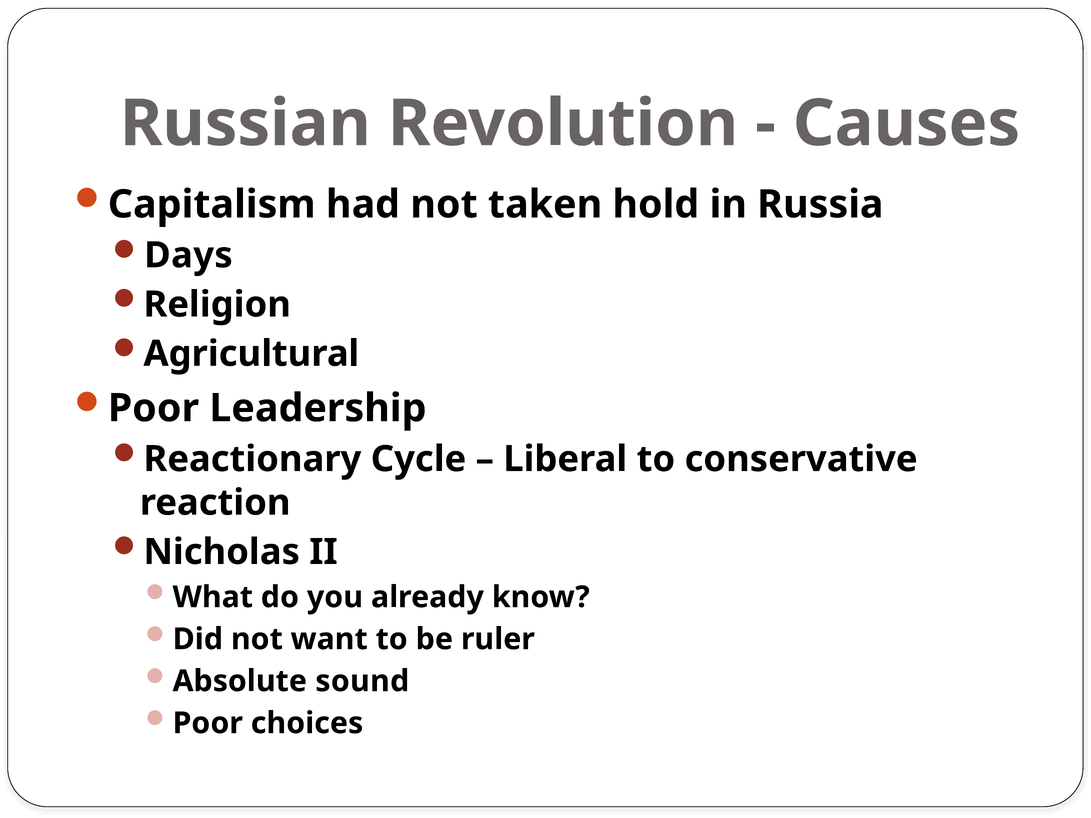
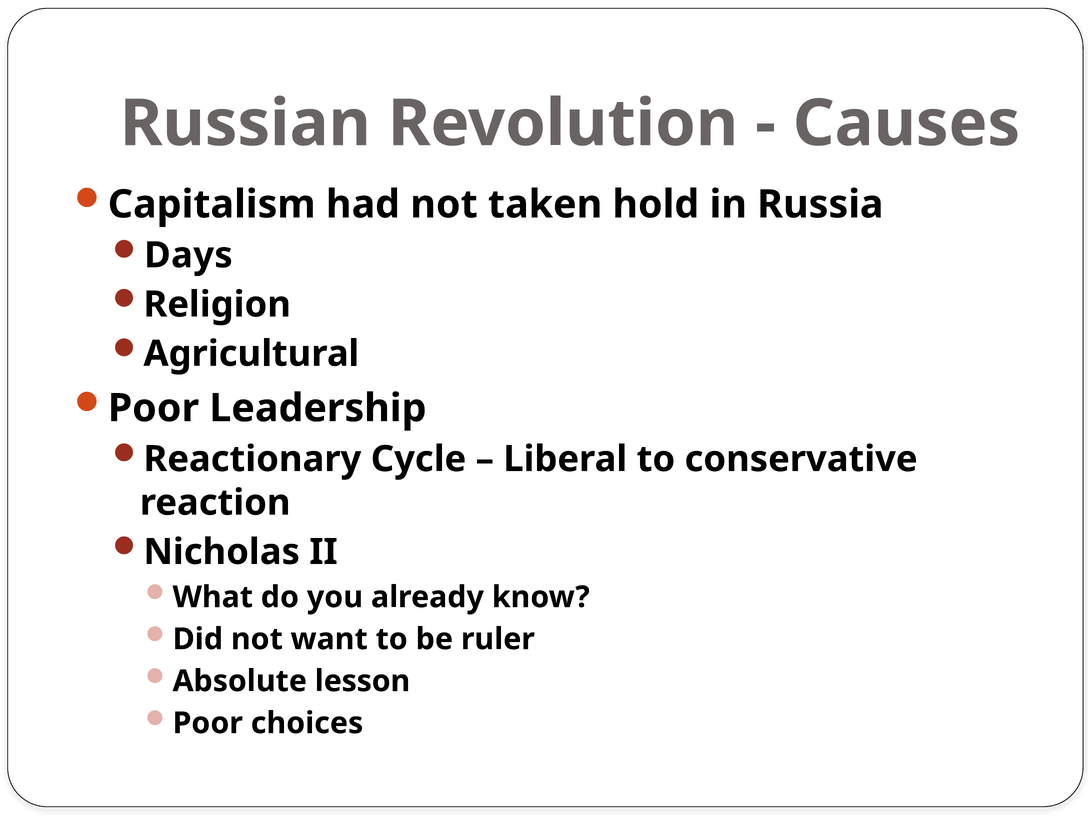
sound: sound -> lesson
